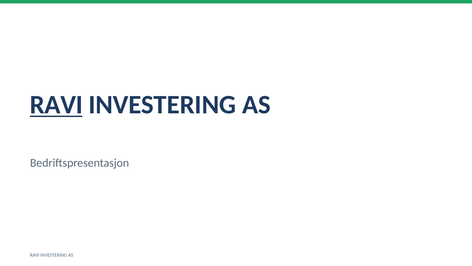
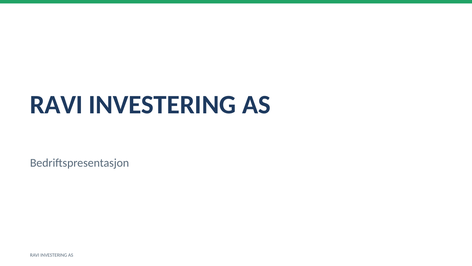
RAVI at (56, 105) underline: present -> none
